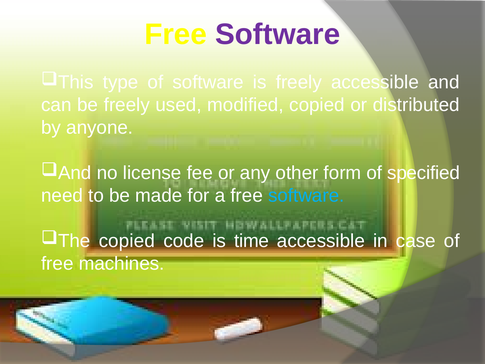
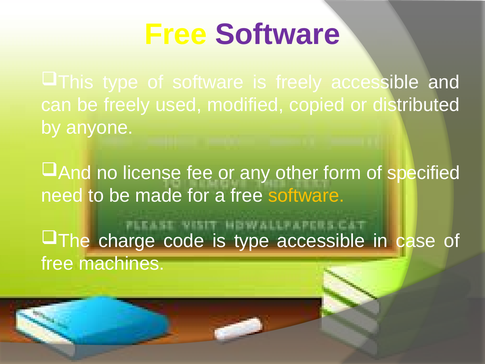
software at (306, 195) colour: light blue -> yellow
copied at (127, 241): copied -> charge
is time: time -> type
